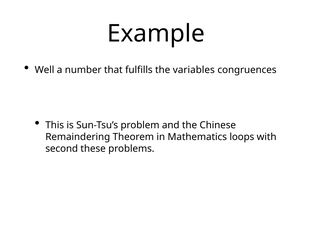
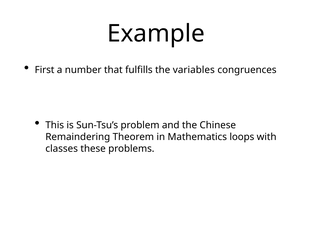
Well: Well -> First
second: second -> classes
